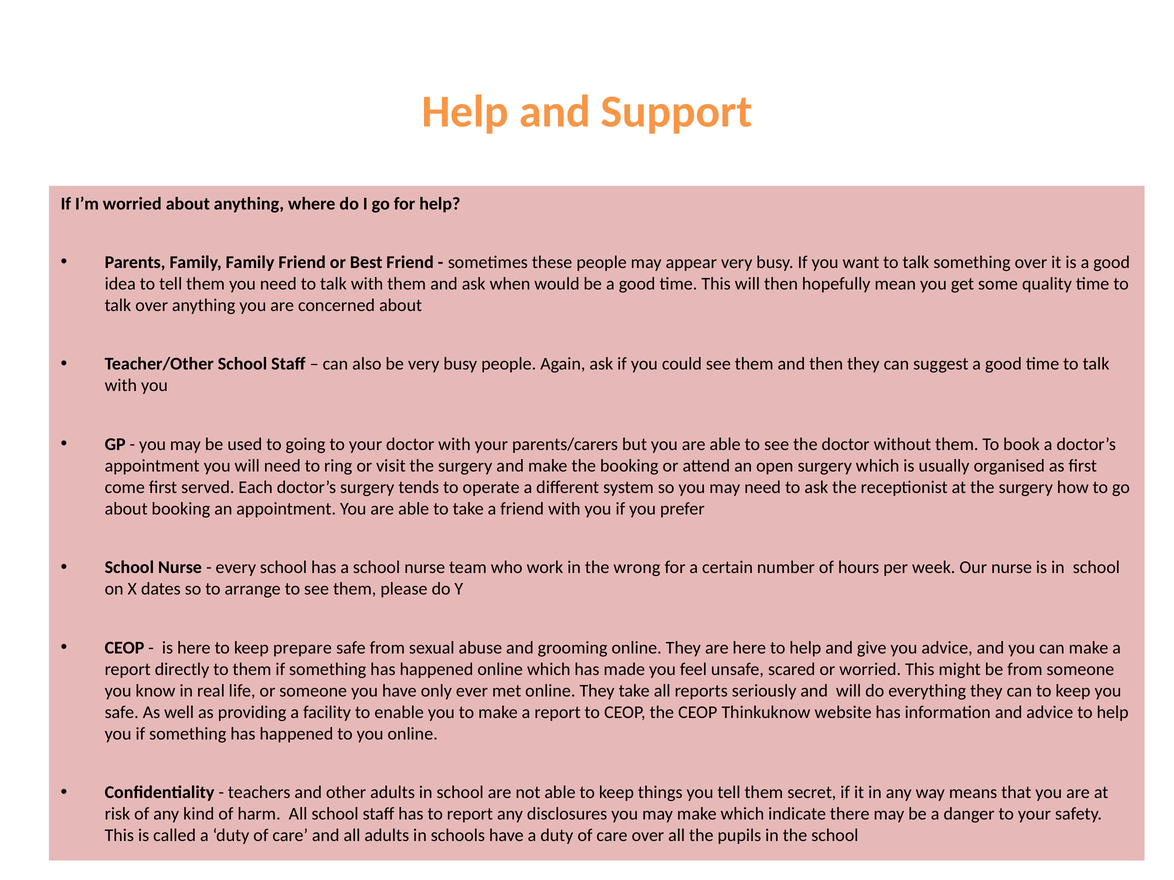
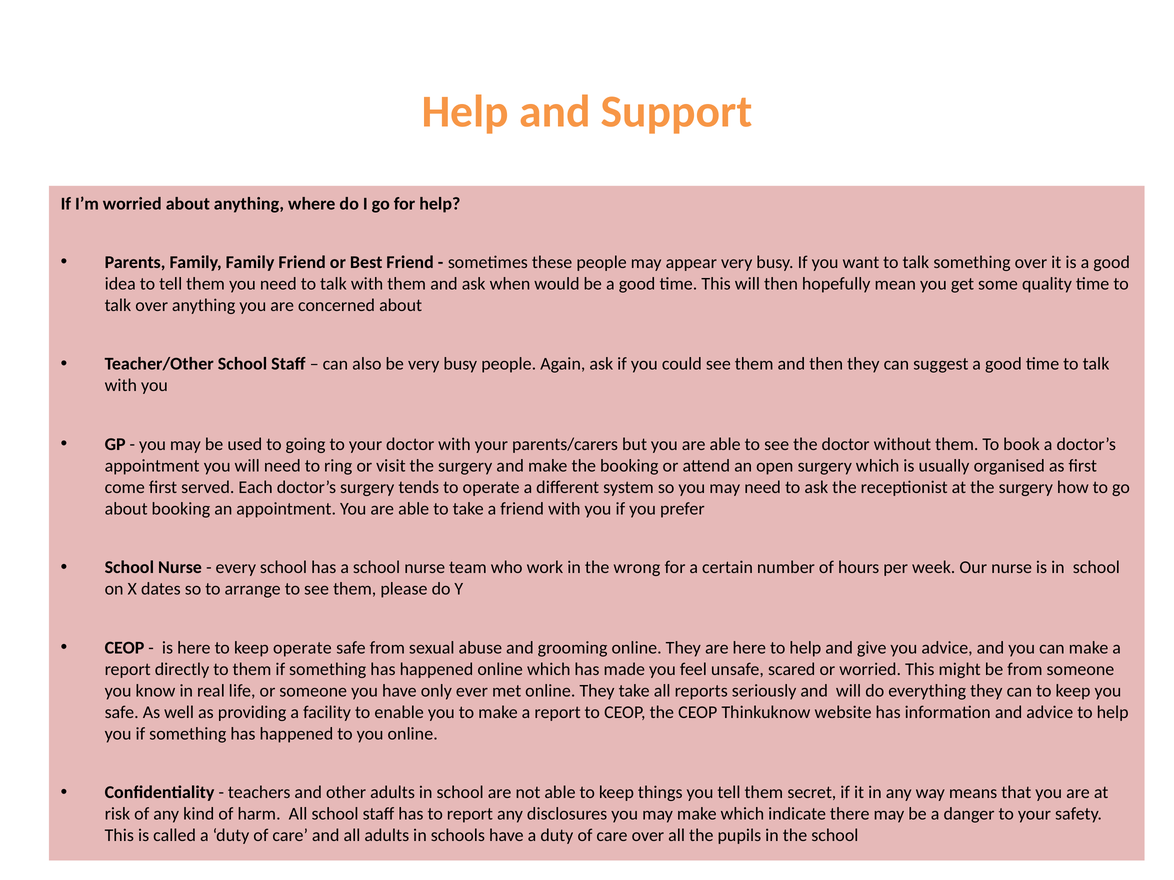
keep prepare: prepare -> operate
